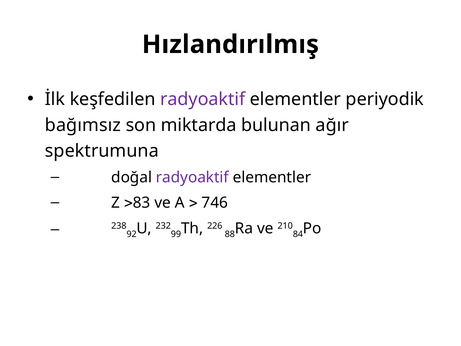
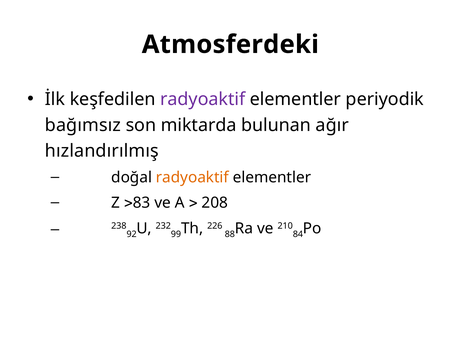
Hızlandırılmış: Hızlandırılmış -> Atmosferdeki
spektrumuna: spektrumuna -> hızlandırılmış
radyoaktif at (192, 177) colour: purple -> orange
746: 746 -> 208
